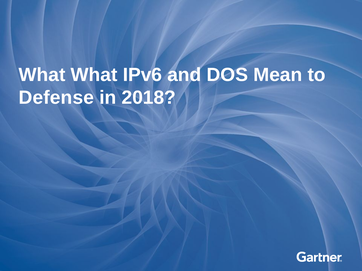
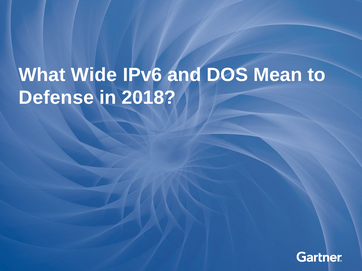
What What: What -> Wide
